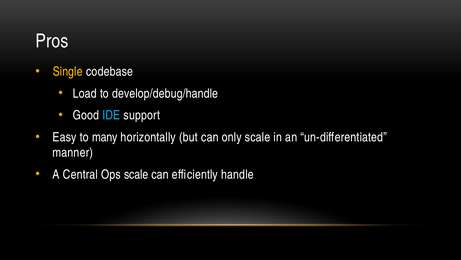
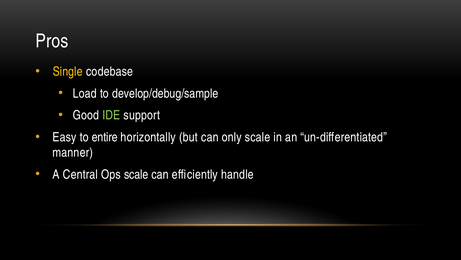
develop/debug/handle: develop/debug/handle -> develop/debug/sample
IDE colour: light blue -> light green
many: many -> entire
